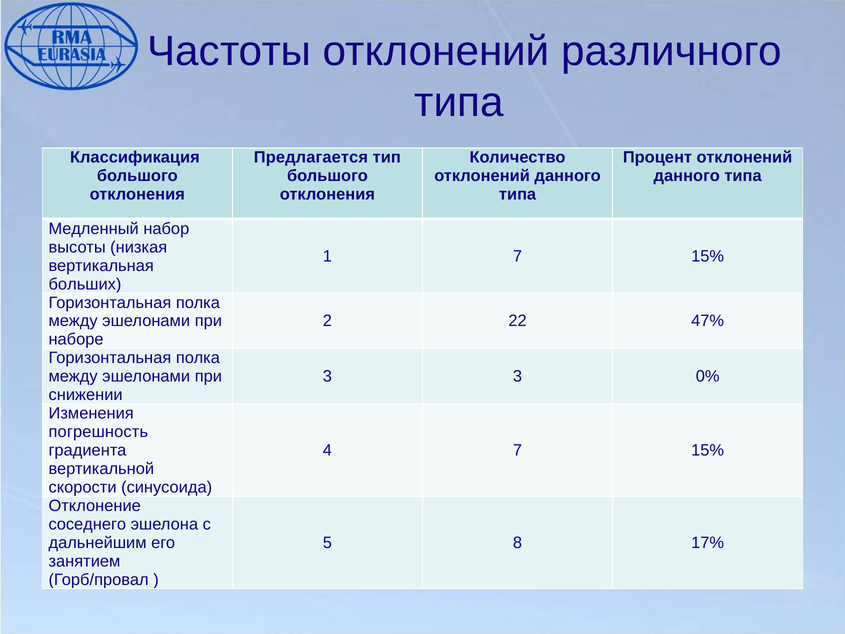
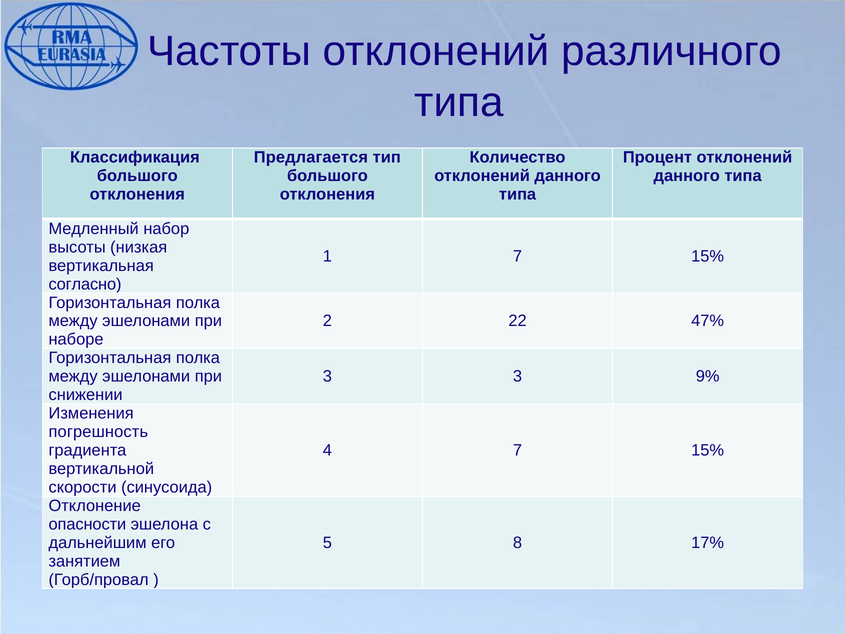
больших: больших -> согласно
0%: 0% -> 9%
соседнего: соседнего -> опасности
